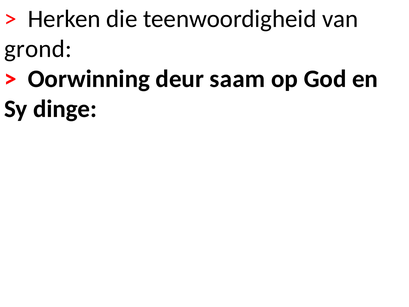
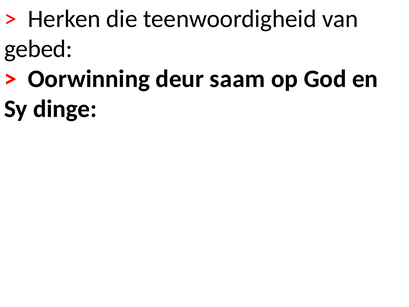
grond: grond -> gebed
